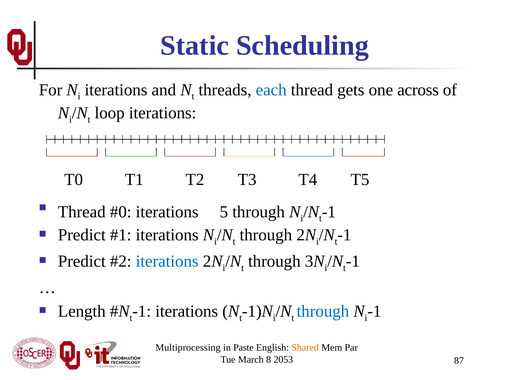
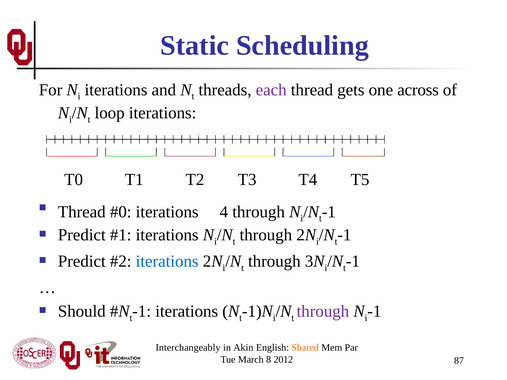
each colour: blue -> purple
5: 5 -> 4
Length: Length -> Should
through at (323, 312) colour: blue -> purple
Multiprocessing: Multiprocessing -> Interchangeably
Paste: Paste -> Akin
2053: 2053 -> 2012
